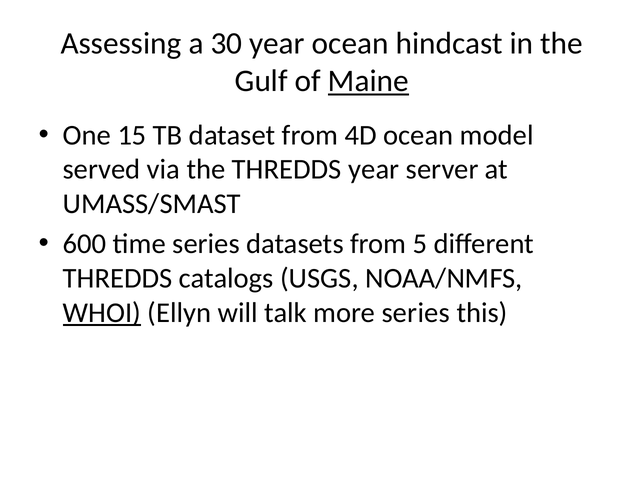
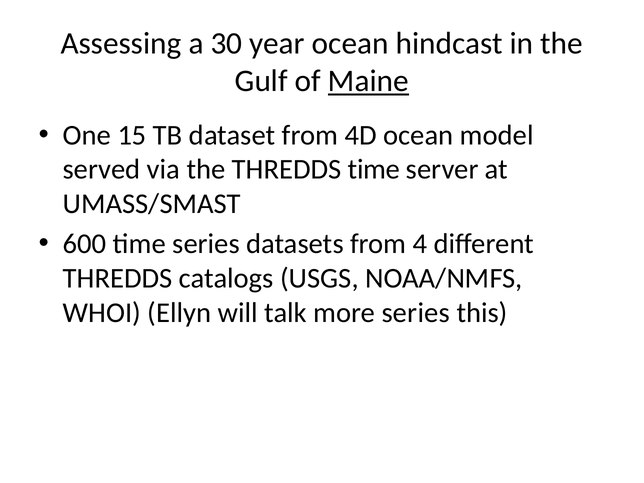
THREDDS year: year -> time
5: 5 -> 4
WHOI underline: present -> none
